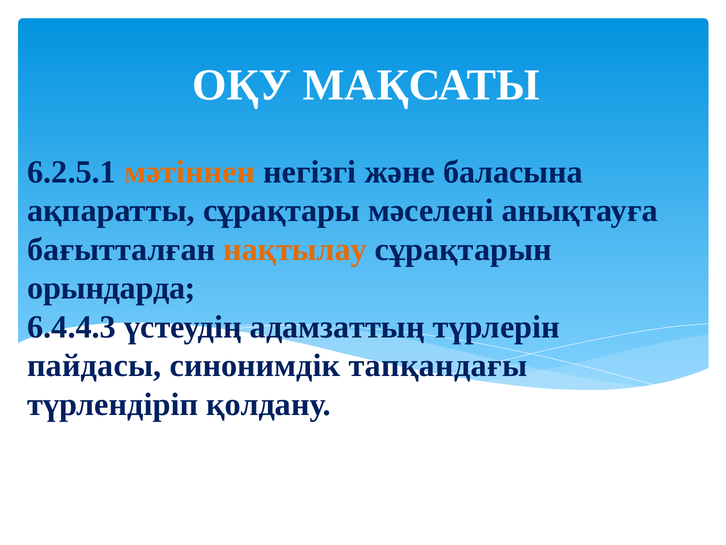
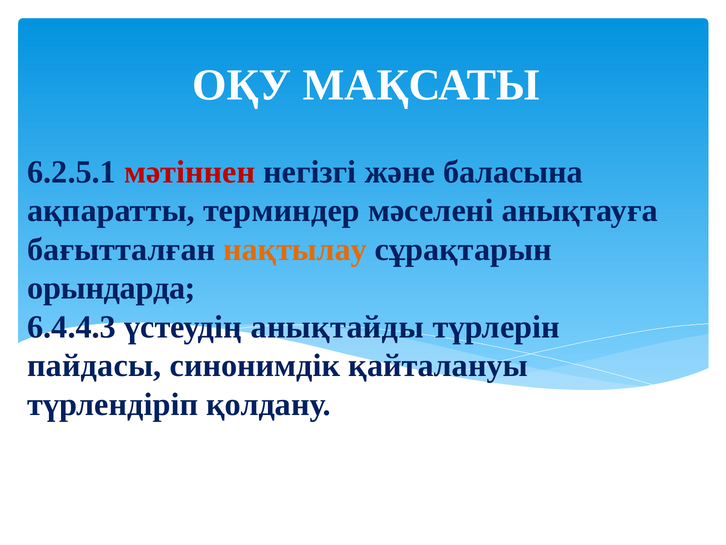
мәтіннен colour: orange -> red
сұрақтары: сұрақтары -> терминдер
адамзаттың: адамзаттың -> анықтайды
тапқандағы: тапқандағы -> қайталануы
